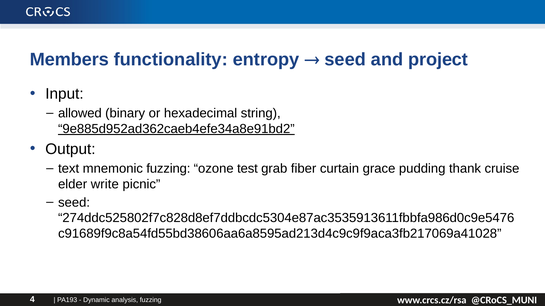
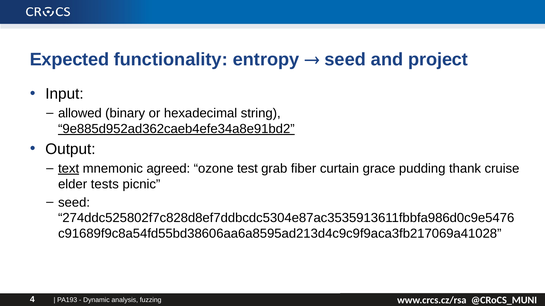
Members: Members -> Expected
text underline: none -> present
mnemonic fuzzing: fuzzing -> agreed
write: write -> tests
